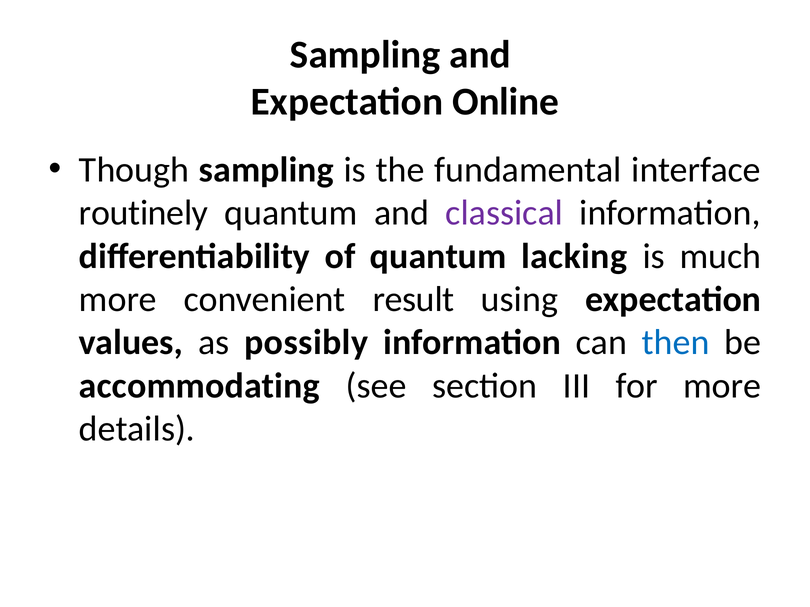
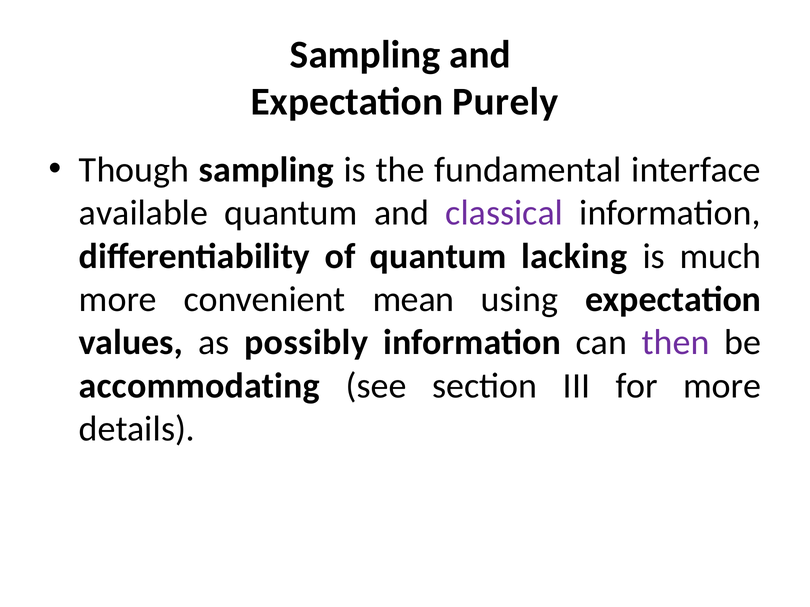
Online: Online -> Purely
routinely: routinely -> available
result: result -> mean
then colour: blue -> purple
